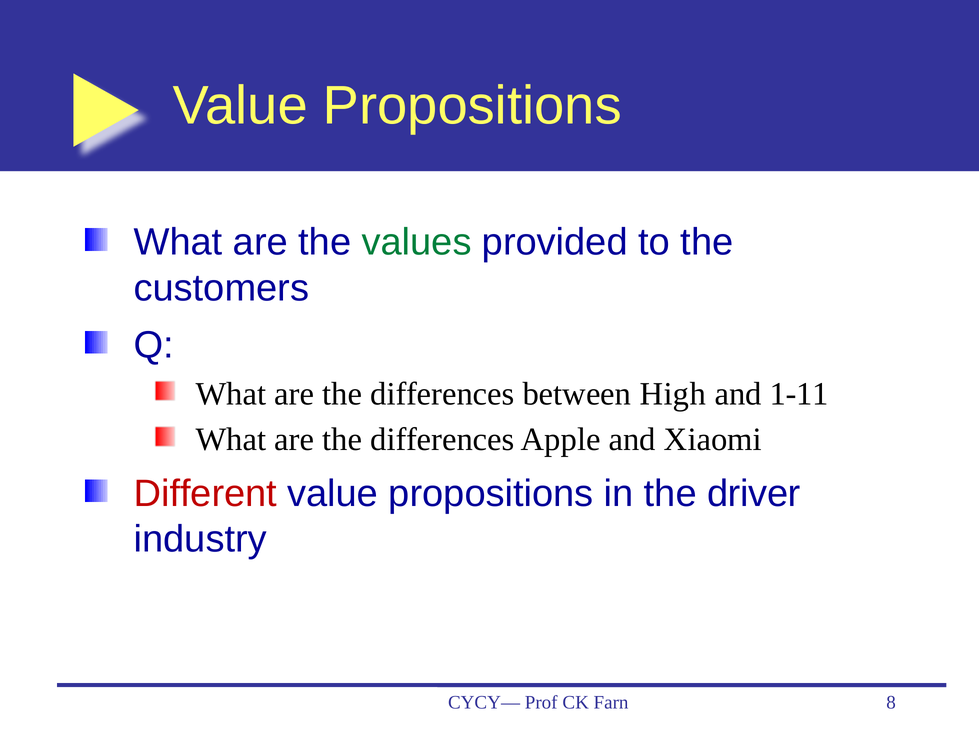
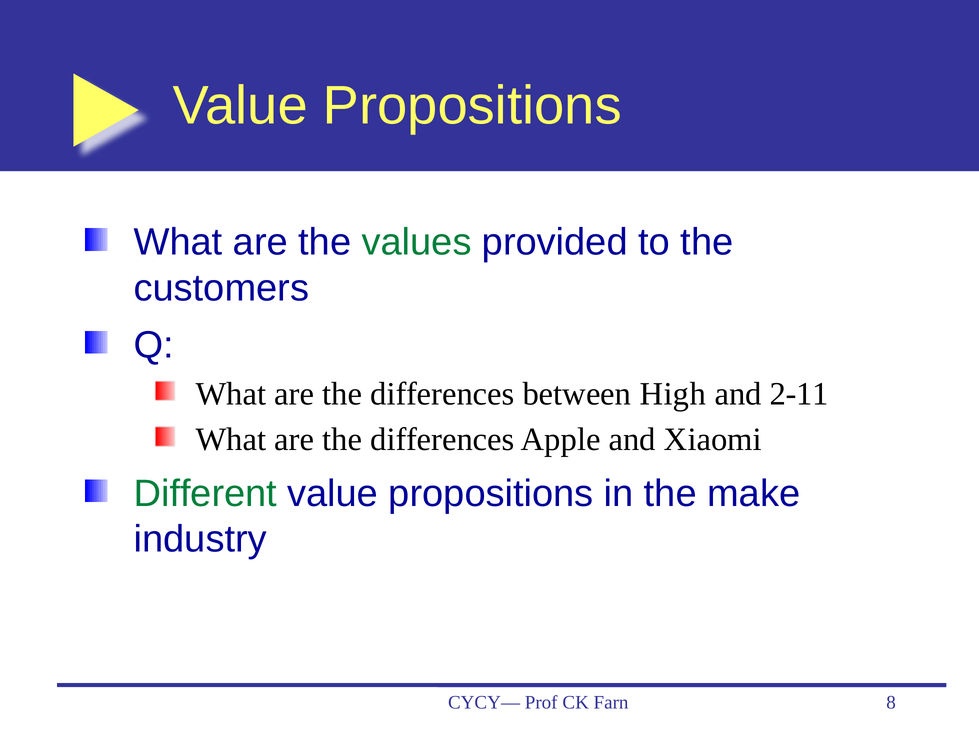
1-11: 1-11 -> 2-11
Different colour: red -> green
driver: driver -> make
